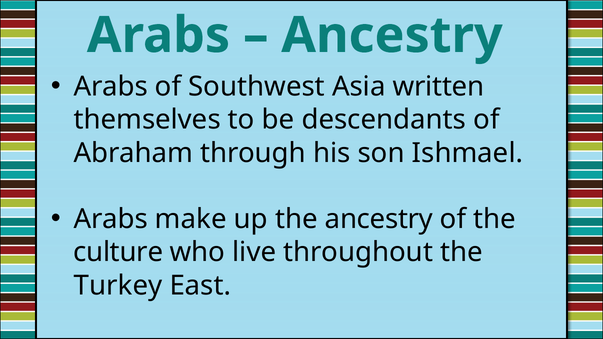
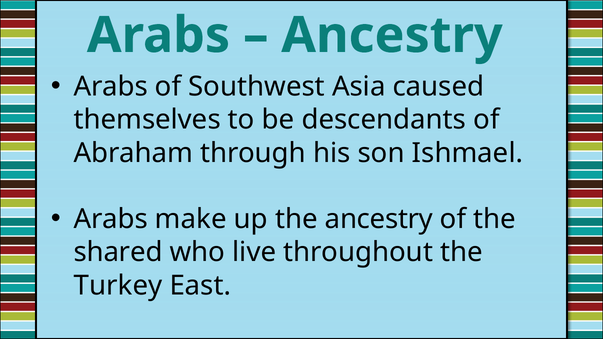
written: written -> caused
culture: culture -> shared
